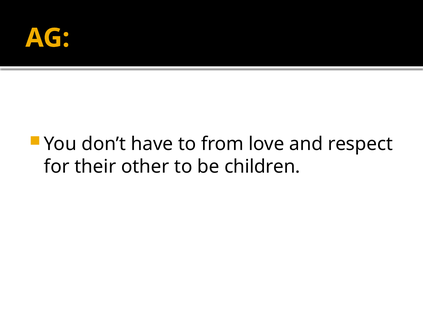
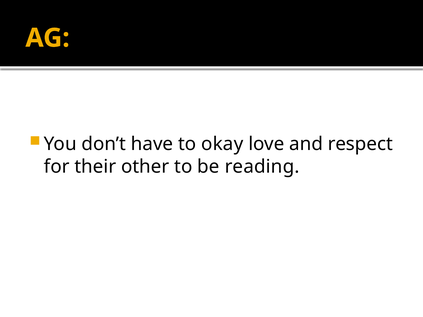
from: from -> okay
children: children -> reading
